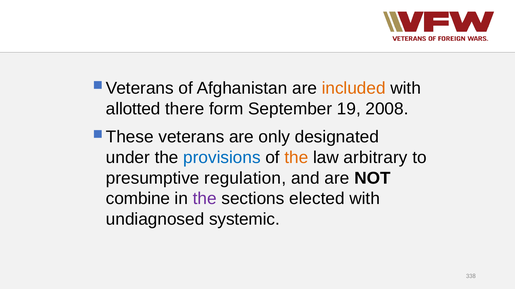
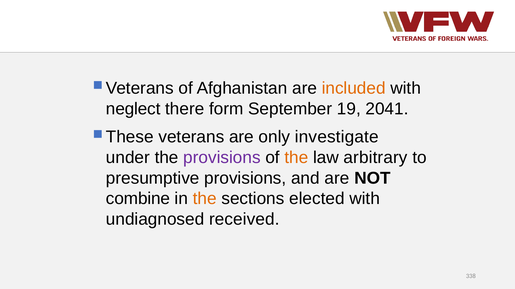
allotted: allotted -> neglect
2008: 2008 -> 2041
designated: designated -> investigate
provisions at (222, 158) colour: blue -> purple
presumptive regulation: regulation -> provisions
the at (205, 199) colour: purple -> orange
systemic: systemic -> received
